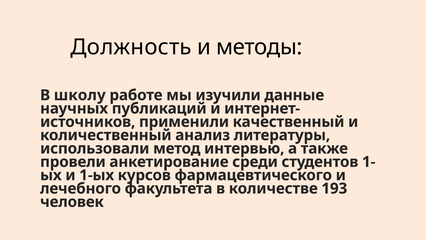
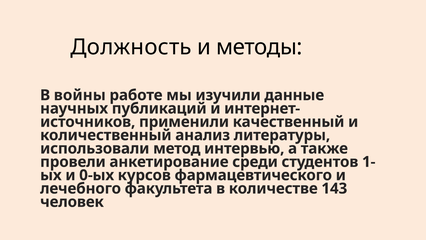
школу: школу -> войны
1-ых: 1-ых -> 0-ых
193: 193 -> 143
